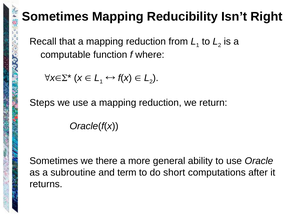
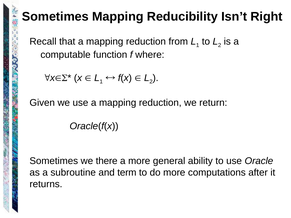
Steps: Steps -> Given
do short: short -> more
